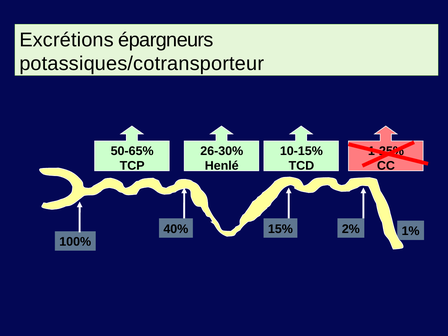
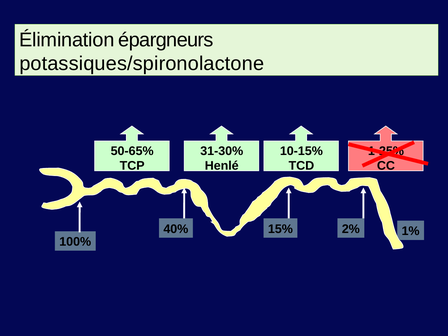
Excrétions: Excrétions -> Élimination
potassiques/cotransporteur: potassiques/cotransporteur -> potassiques/spironolactone
26-30%: 26-30% -> 31-30%
